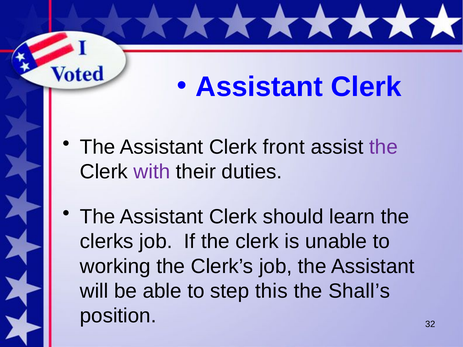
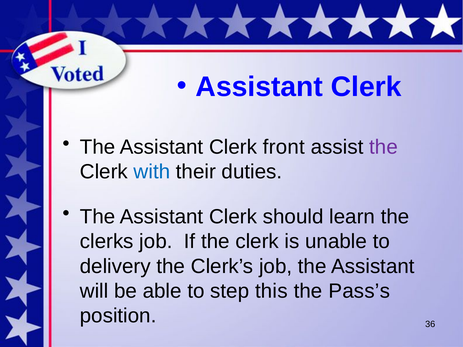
with colour: purple -> blue
working: working -> delivery
Shall’s: Shall’s -> Pass’s
32: 32 -> 36
